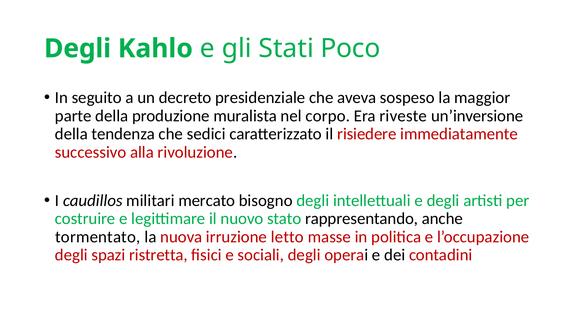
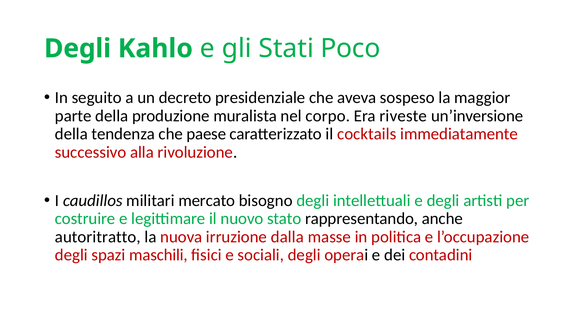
sedici: sedici -> paese
risiedere: risiedere -> cocktails
tormentato: tormentato -> autoritratto
letto: letto -> dalla
ristretta: ristretta -> maschili
